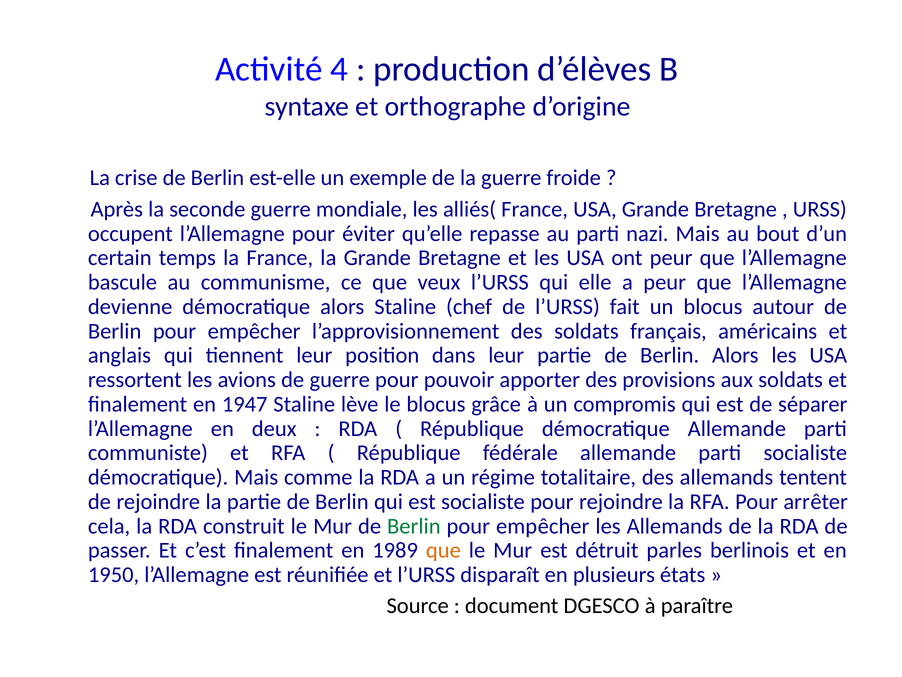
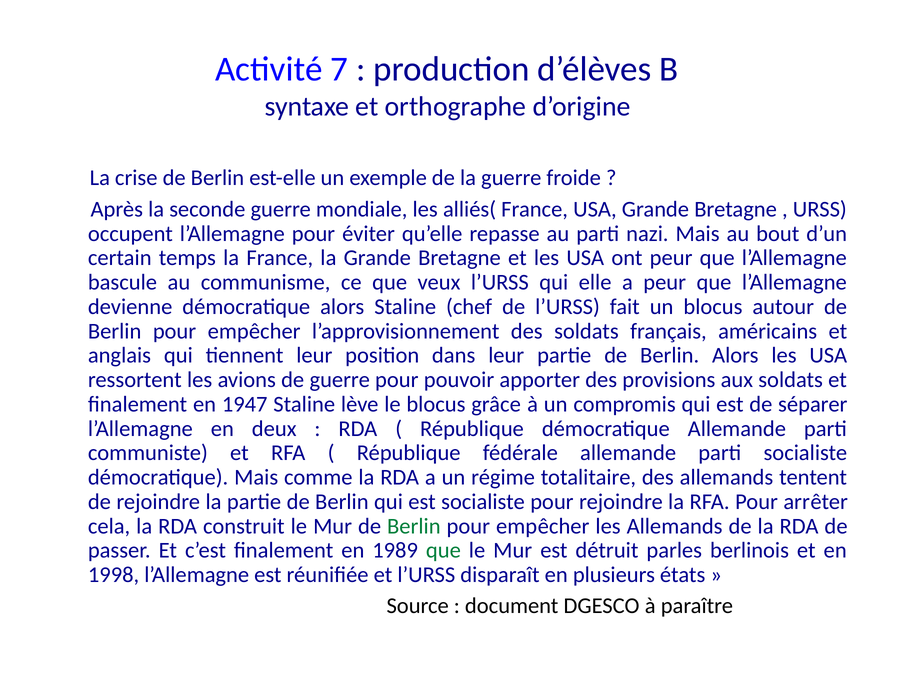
4: 4 -> 7
que at (443, 550) colour: orange -> green
1950: 1950 -> 1998
